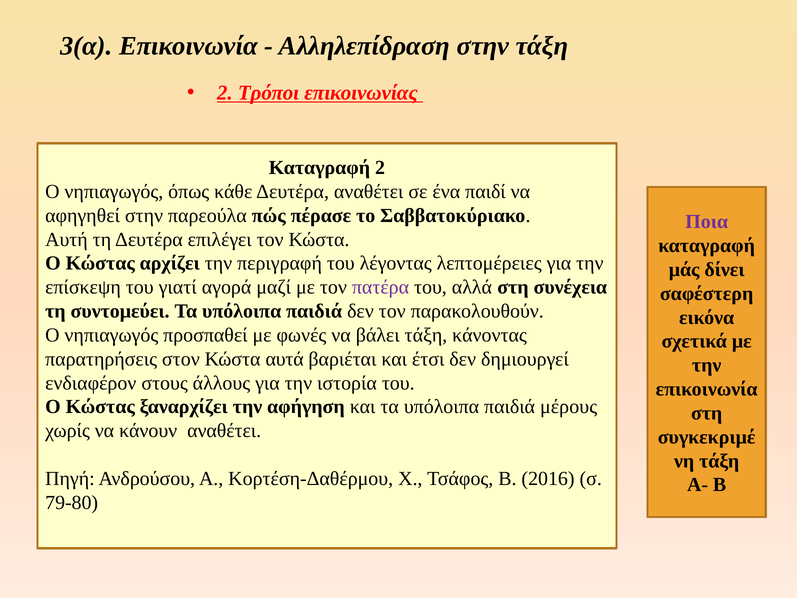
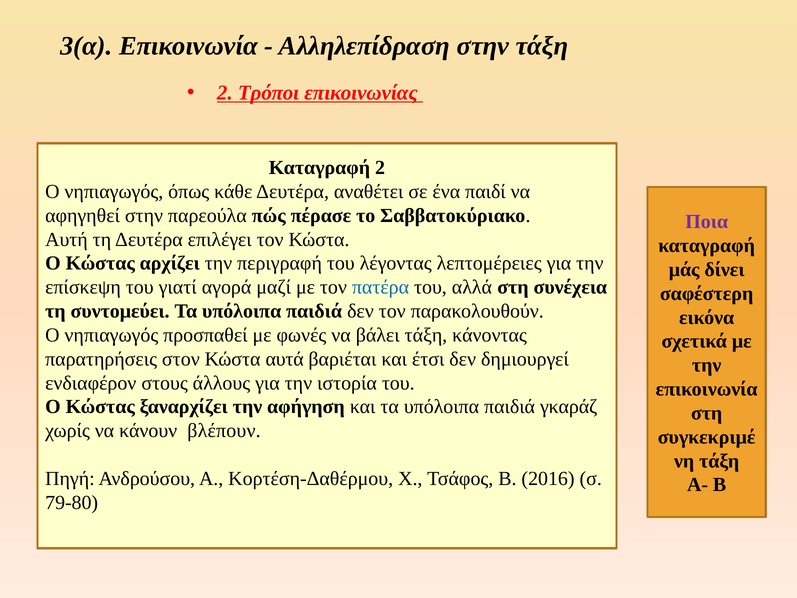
πατέρα colour: purple -> blue
μέρους: μέρους -> γκαράζ
κάνουν αναθέτει: αναθέτει -> βλέπουν
